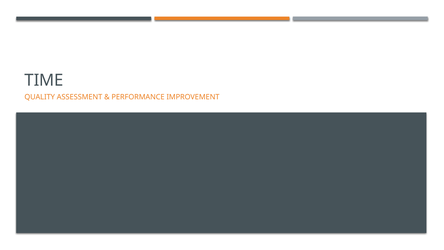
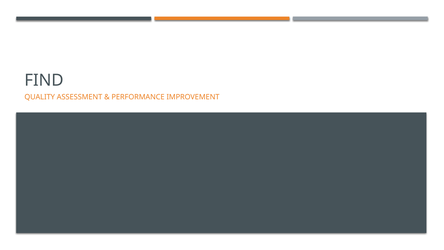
TIME: TIME -> FIND
